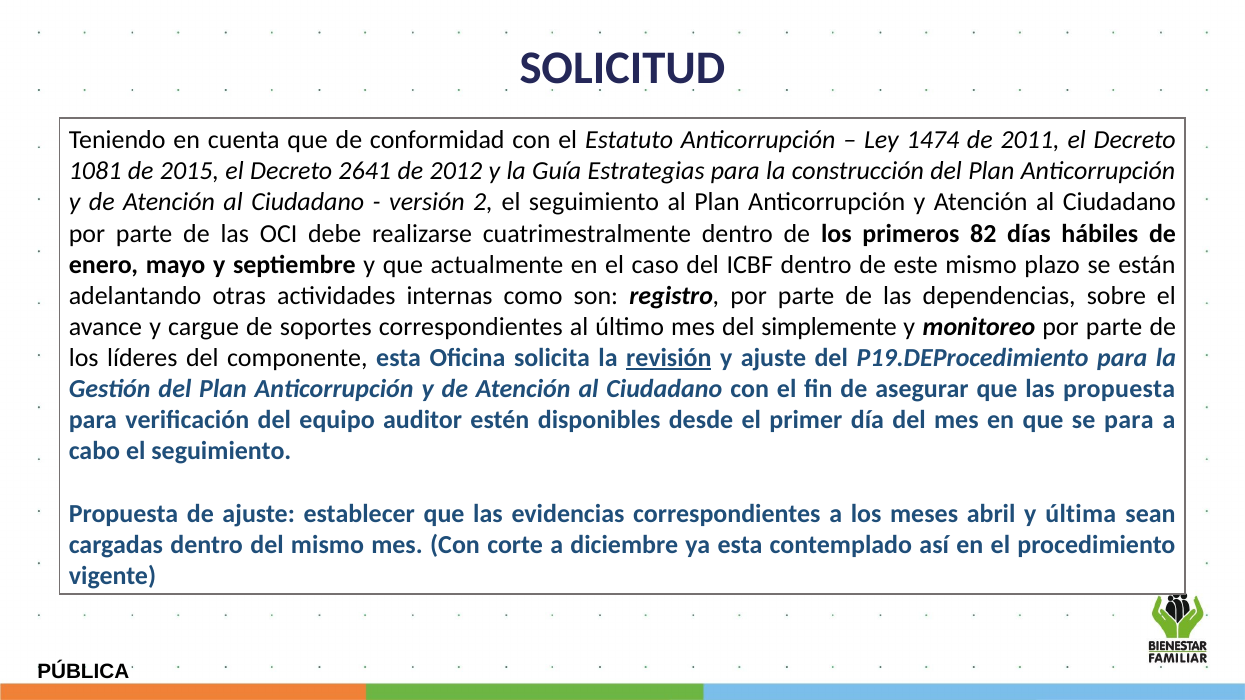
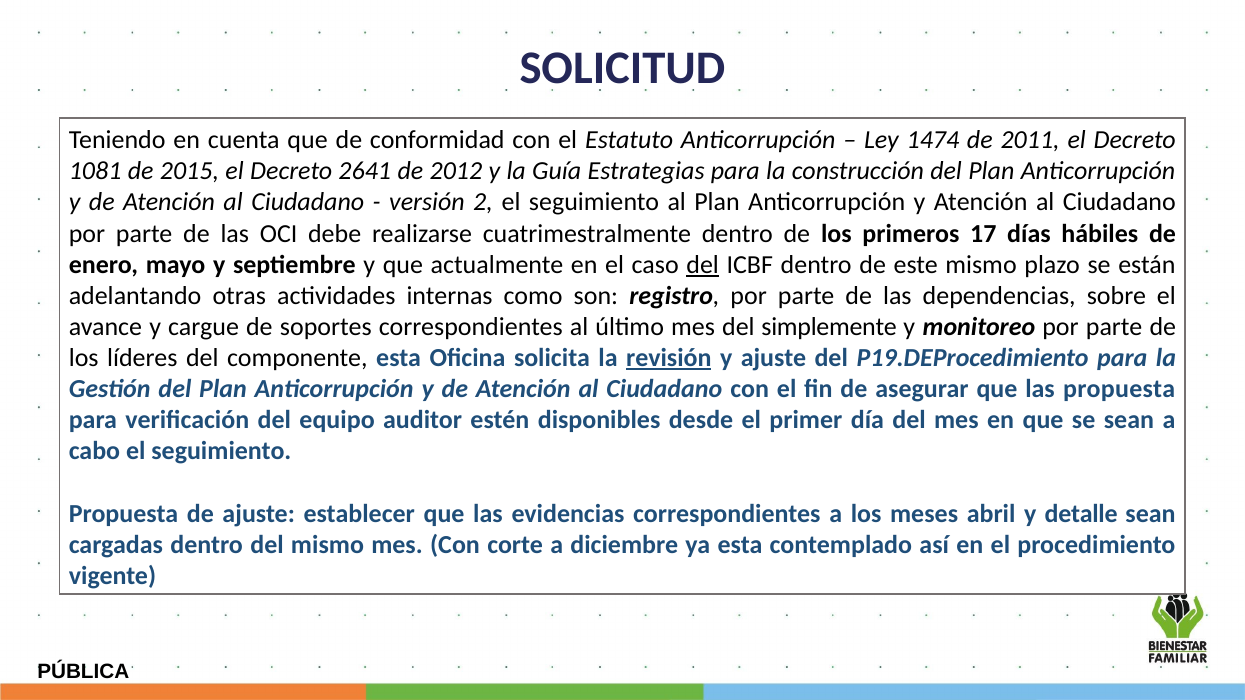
82: 82 -> 17
del at (703, 265) underline: none -> present
se para: para -> sean
última: última -> detalle
